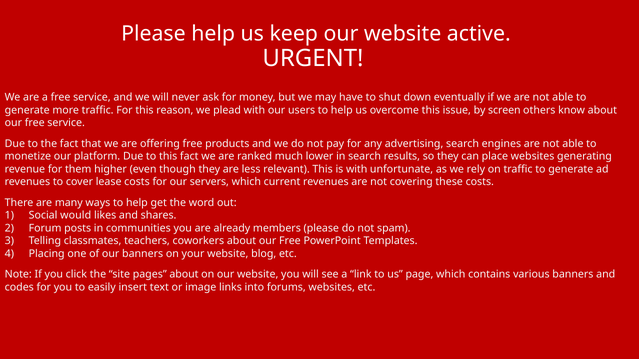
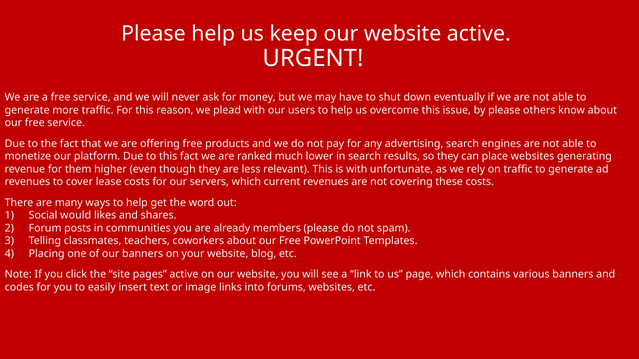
by screen: screen -> please
pages about: about -> active
